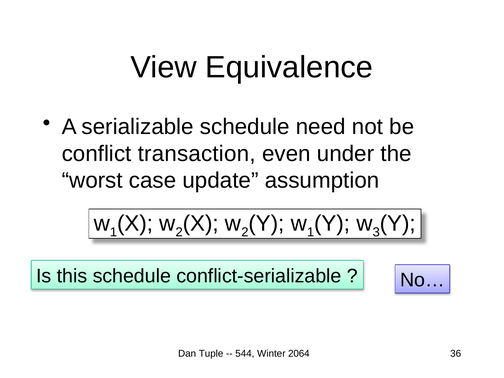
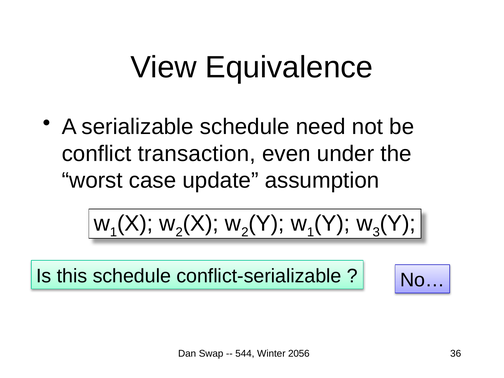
Tuple: Tuple -> Swap
2064: 2064 -> 2056
